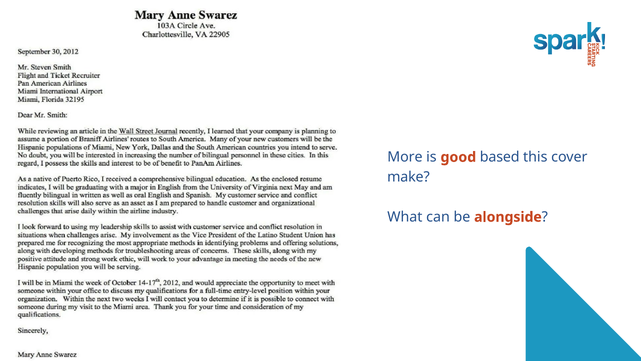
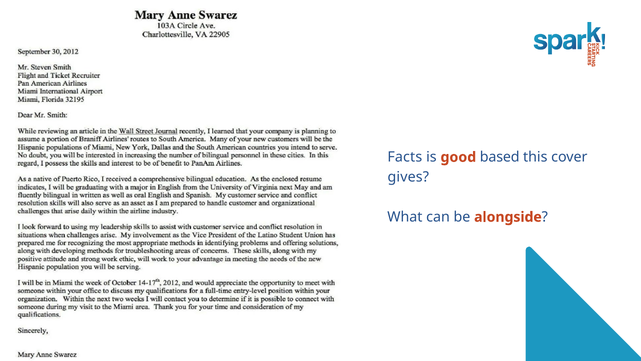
More: More -> Facts
make: make -> gives
